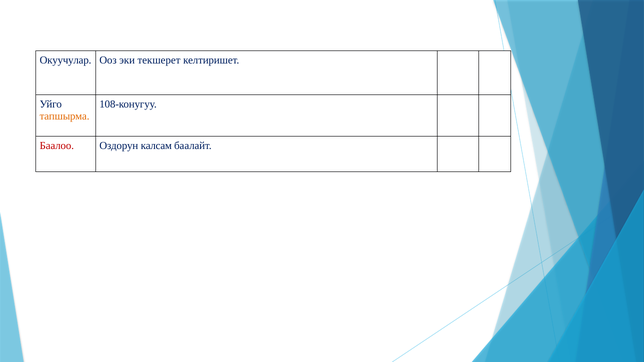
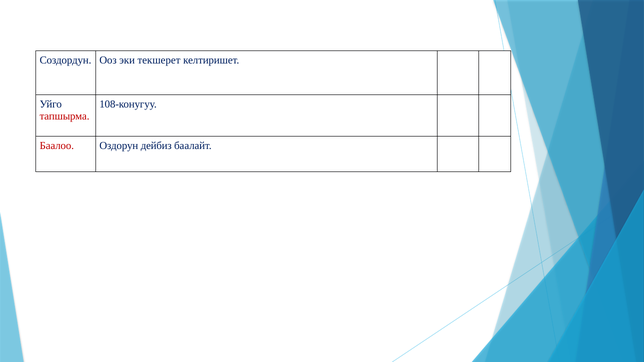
Окуучулар: Окуучулар -> Создордун
тапшырма colour: orange -> red
калсам: калсам -> дейбиз
